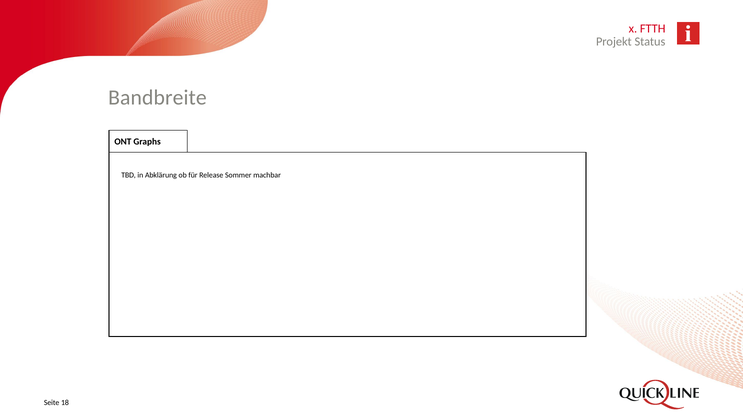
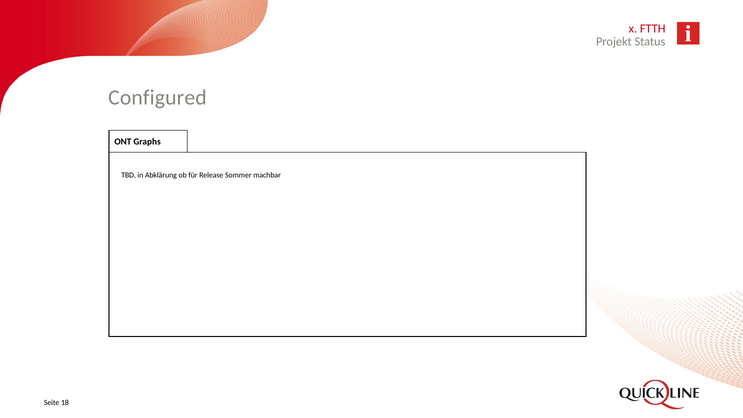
Bandbreite: Bandbreite -> Configured
